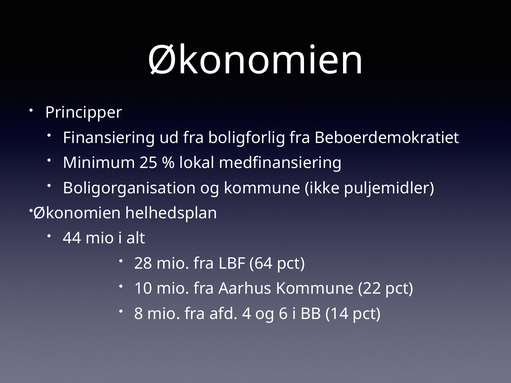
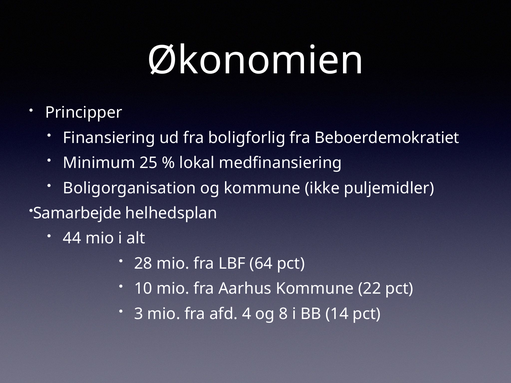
Økonomien at (77, 213): Økonomien -> Samarbejde
8: 8 -> 3
6: 6 -> 8
